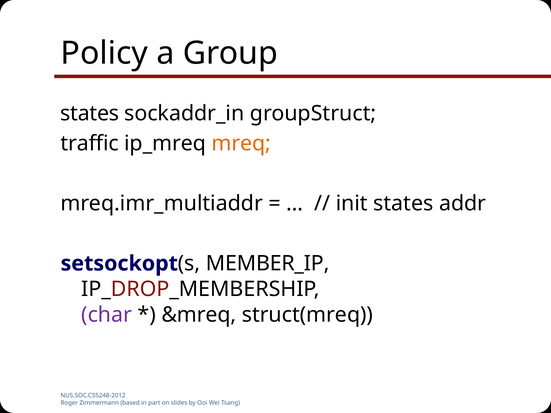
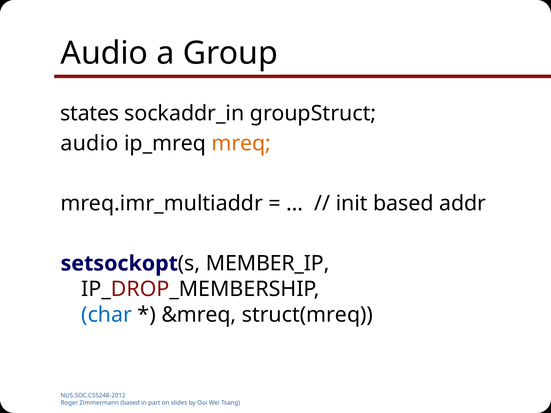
Policy at (104, 53): Policy -> Audio
traffic at (90, 144): traffic -> audio
init states: states -> based
char colour: purple -> blue
